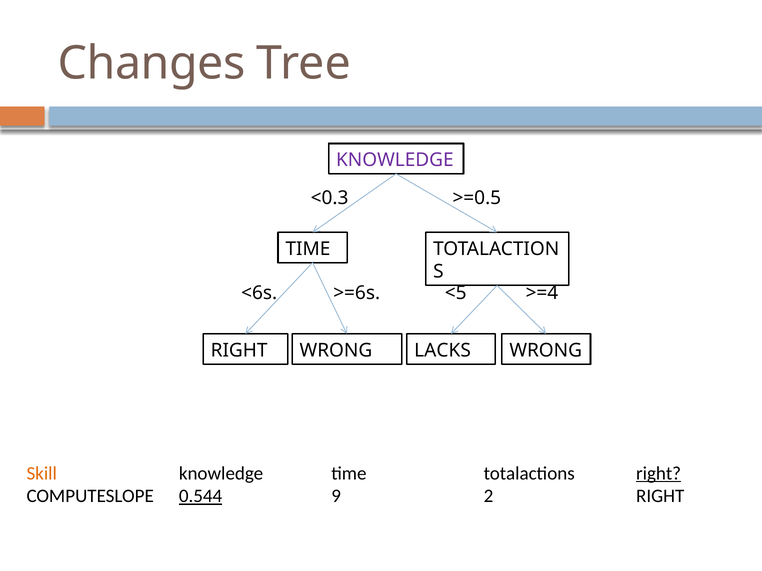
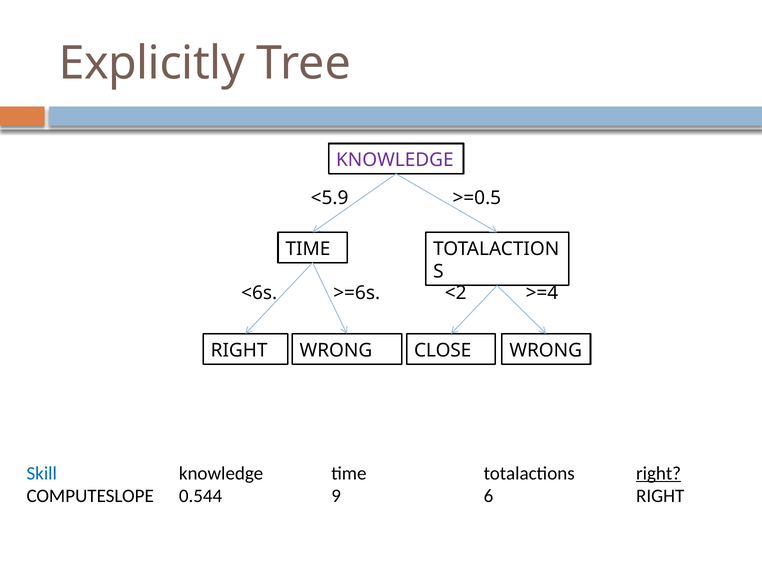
Changes: Changes -> Explicitly
<0.3: <0.3 -> <5.9
<5: <5 -> <2
LACKS: LACKS -> CLOSE
Skill colour: orange -> blue
0.544 underline: present -> none
2: 2 -> 6
